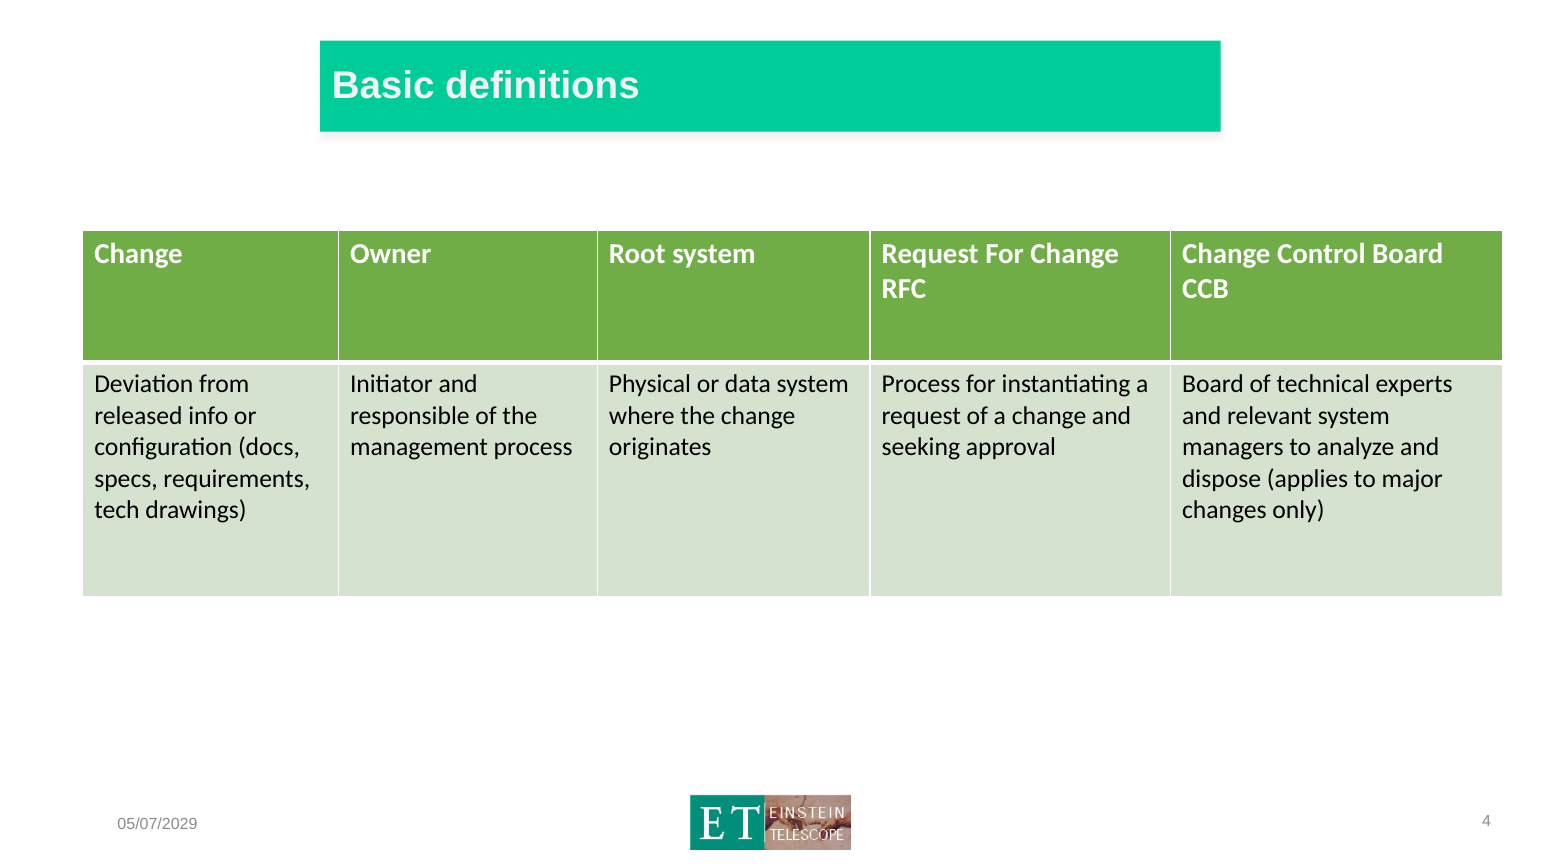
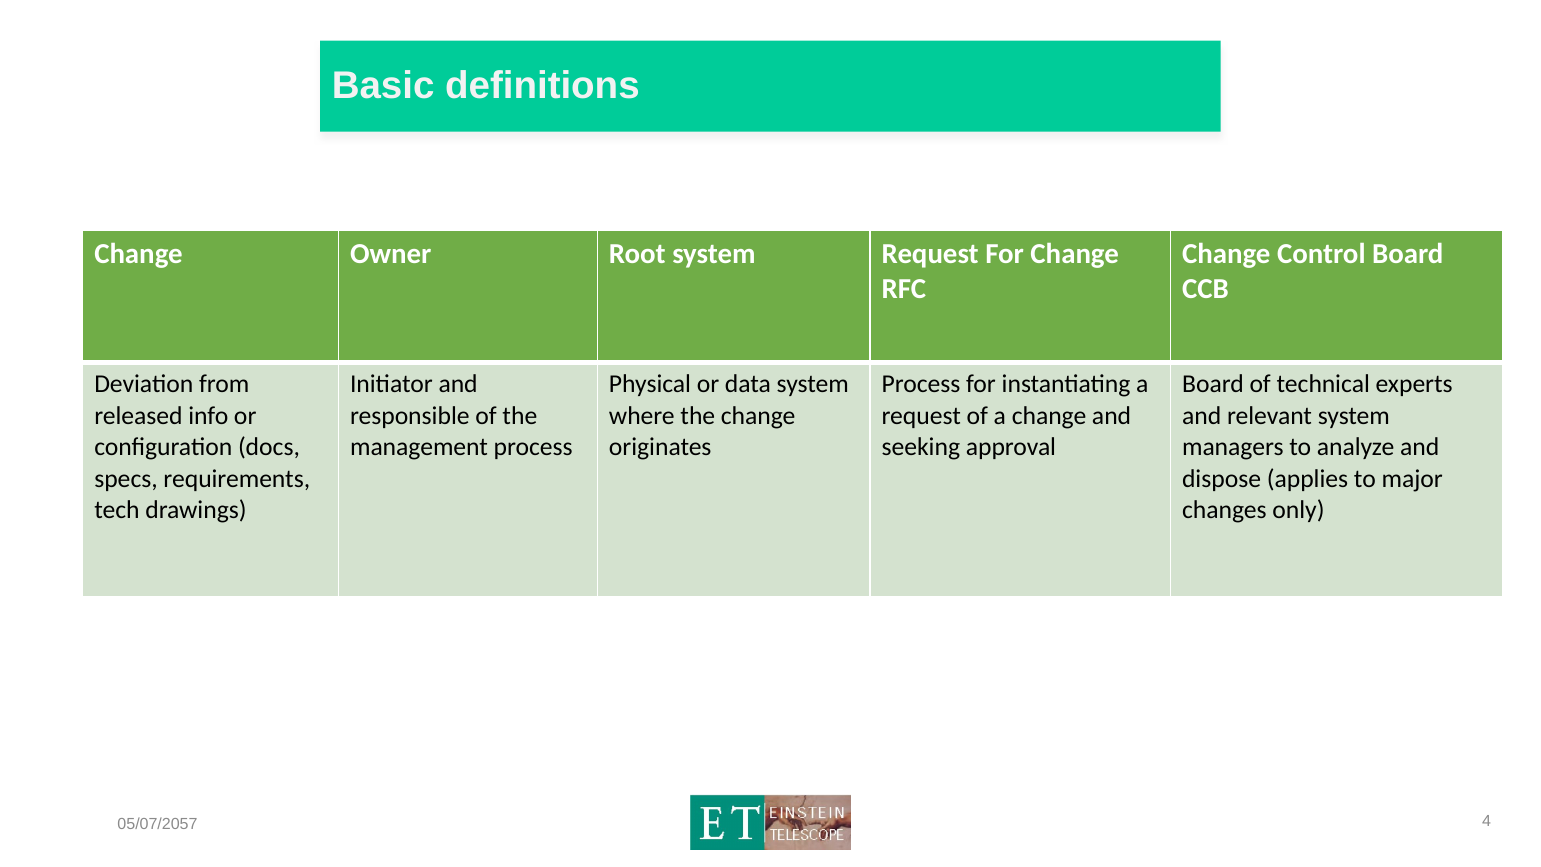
05/07/2029: 05/07/2029 -> 05/07/2057
